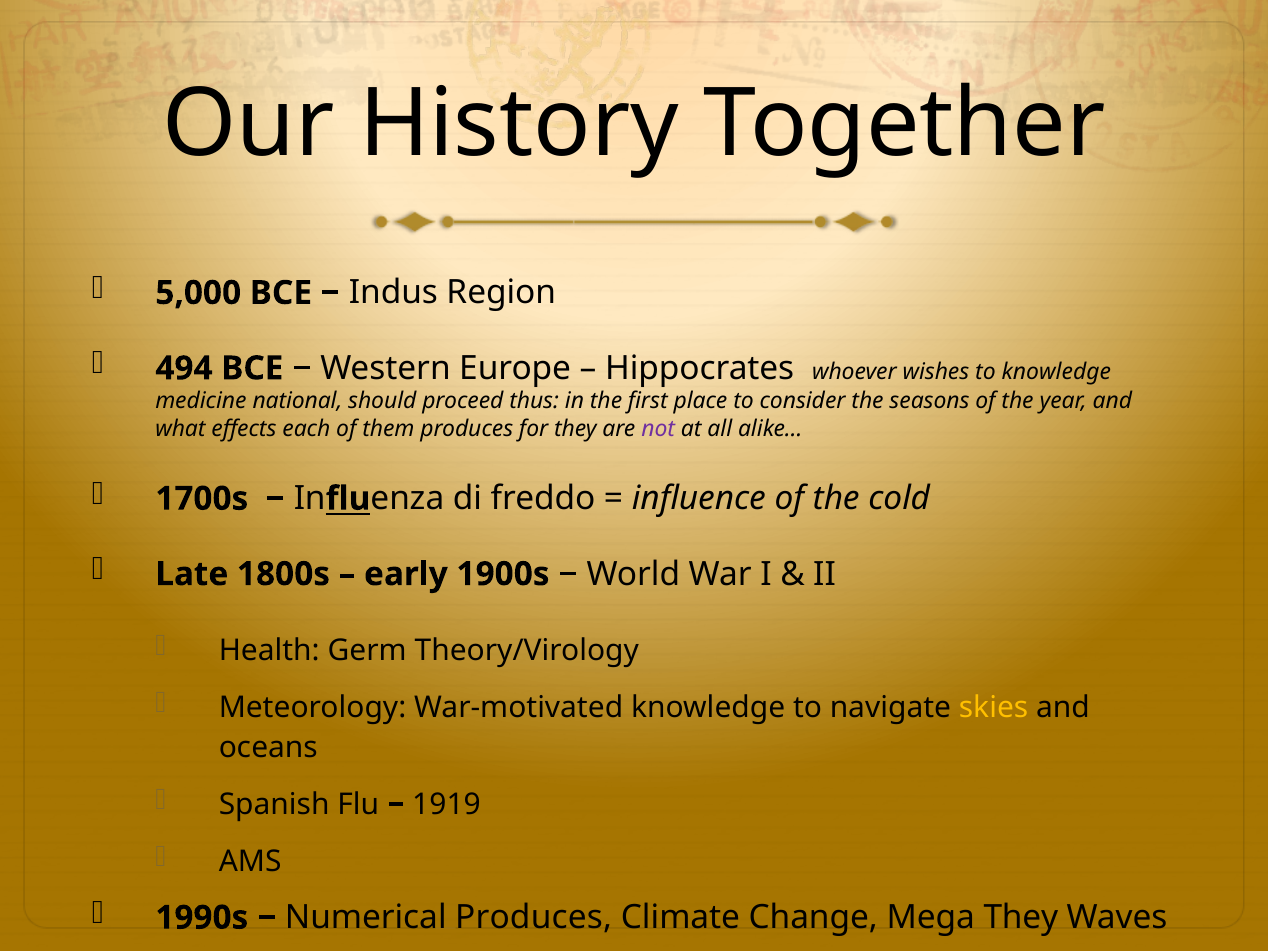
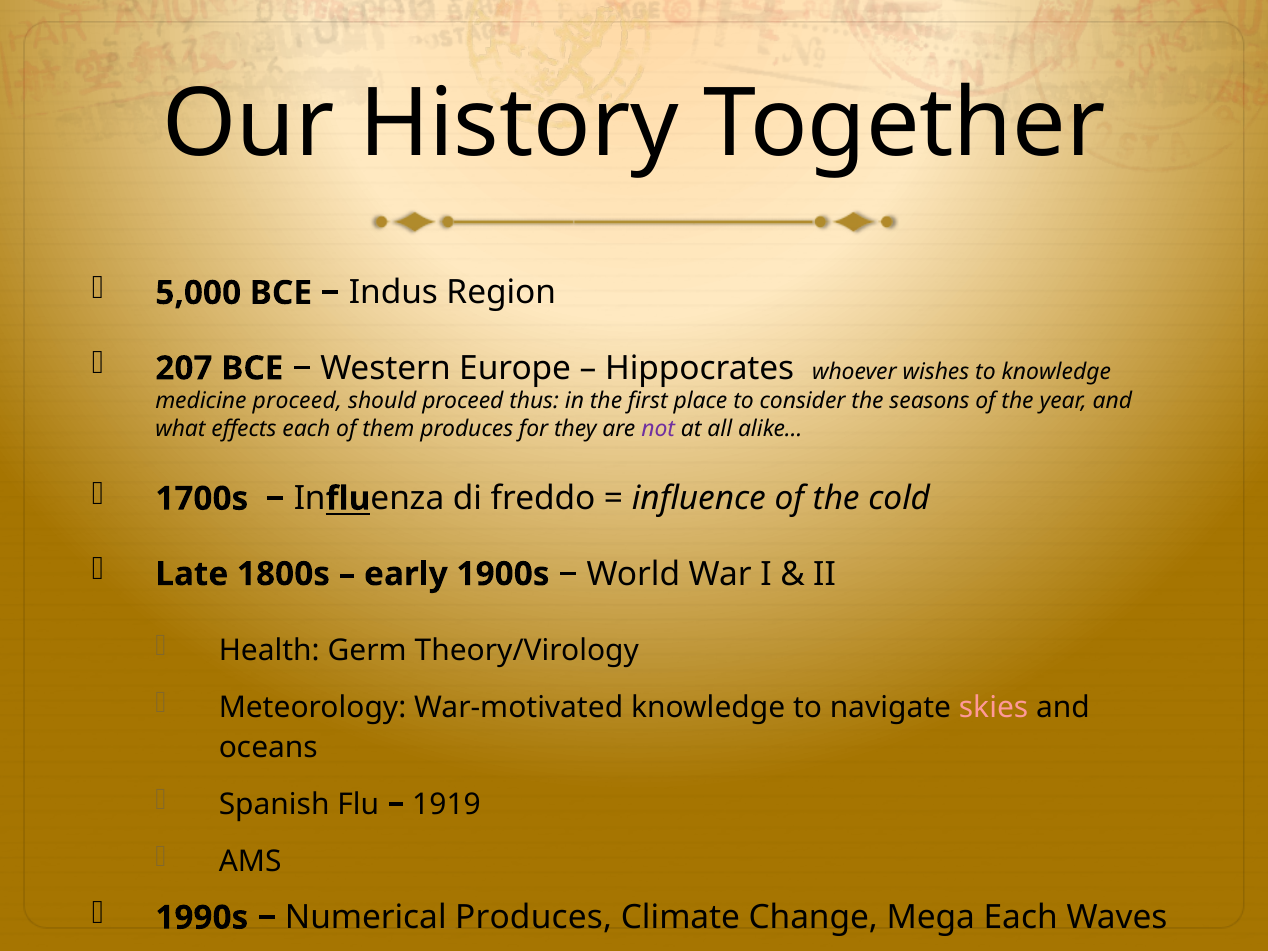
494: 494 -> 207
medicine national: national -> proceed
skies colour: yellow -> pink
Mega They: They -> Each
